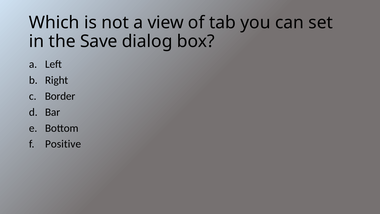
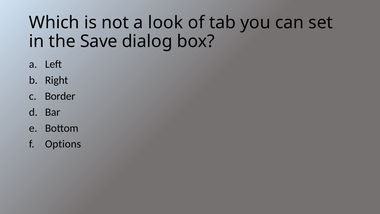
view: view -> look
Positive: Positive -> Options
